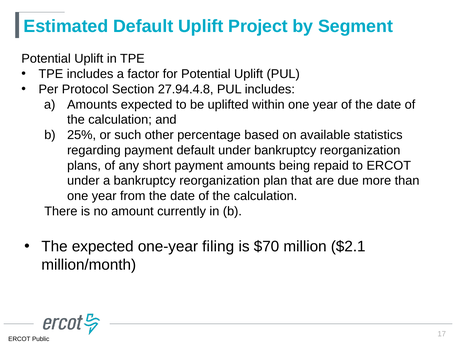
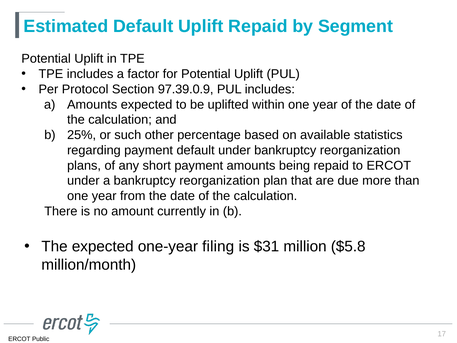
Uplift Project: Project -> Repaid
27.94.4.8: 27.94.4.8 -> 97.39.0.9
$70: $70 -> $31
$2.1: $2.1 -> $5.8
